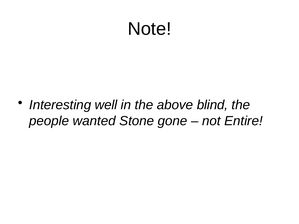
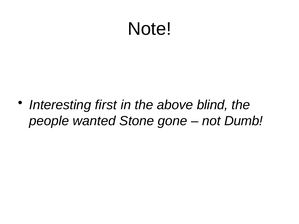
well: well -> first
Entire: Entire -> Dumb
